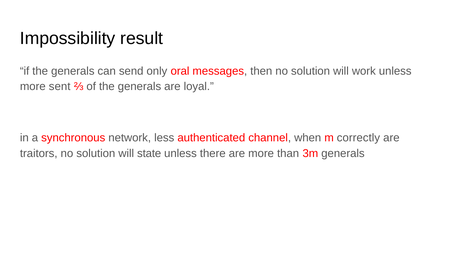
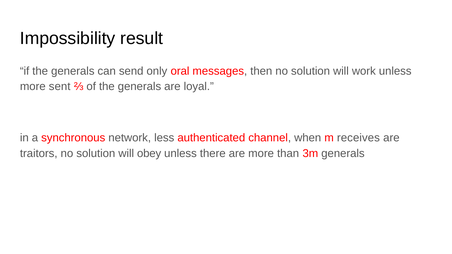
correctly: correctly -> receives
state: state -> obey
